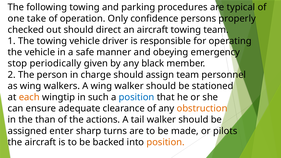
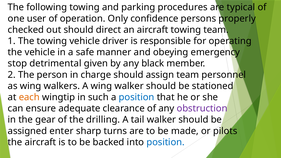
take: take -> user
periodically: periodically -> detrimental
obstruction colour: orange -> purple
than: than -> gear
actions: actions -> drilling
position at (166, 142) colour: orange -> blue
